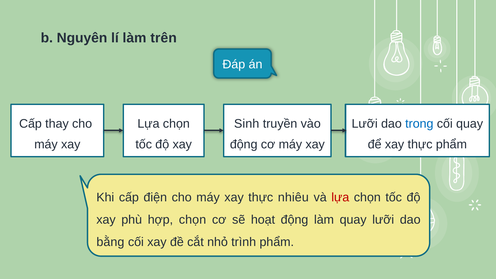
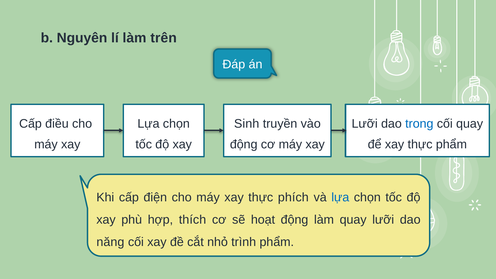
thay: thay -> điều
nhiêu: nhiêu -> phích
lựa at (340, 197) colour: red -> blue
hợp chọn: chọn -> thích
bằng: bằng -> năng
